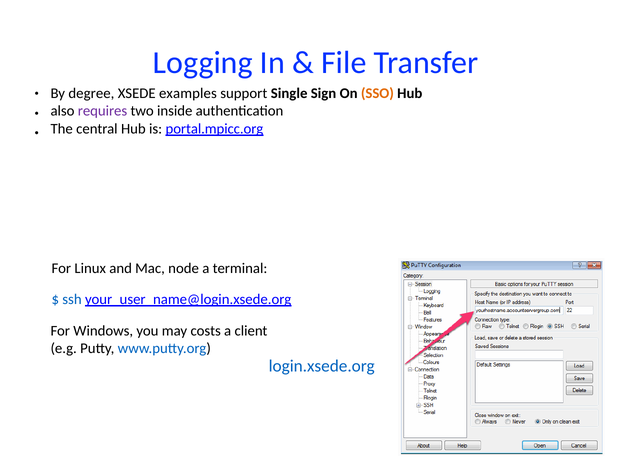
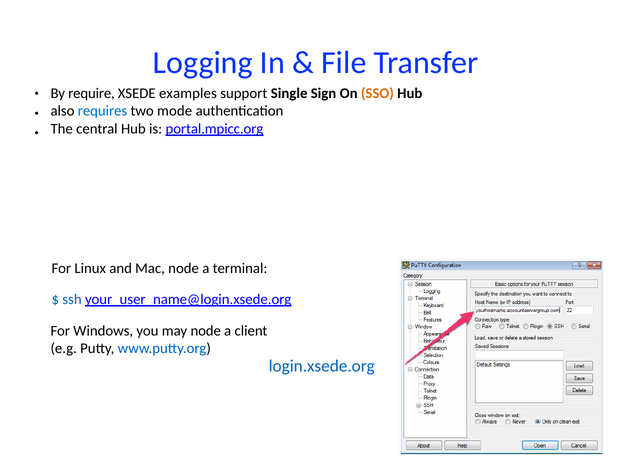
degree: degree -> require
requires colour: purple -> blue
inside: inside -> mode
may costs: costs -> node
